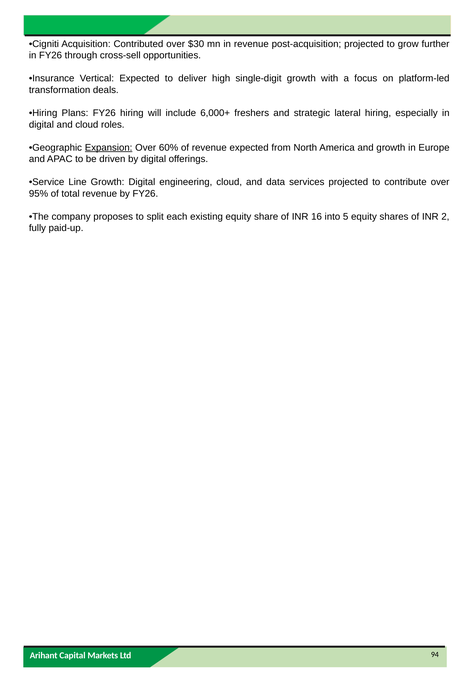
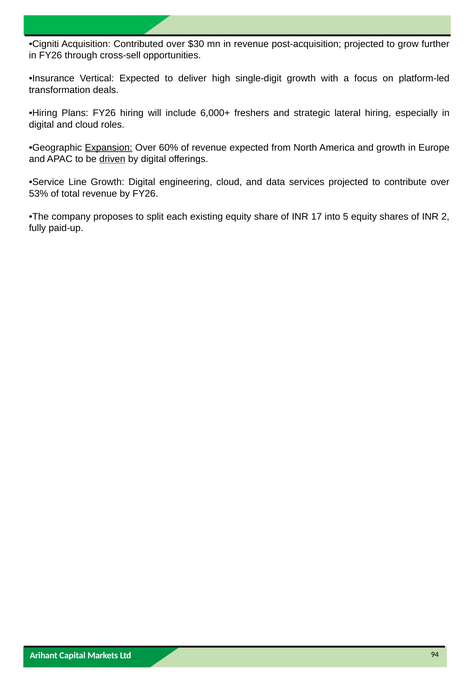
driven underline: none -> present
95%: 95% -> 53%
16: 16 -> 17
